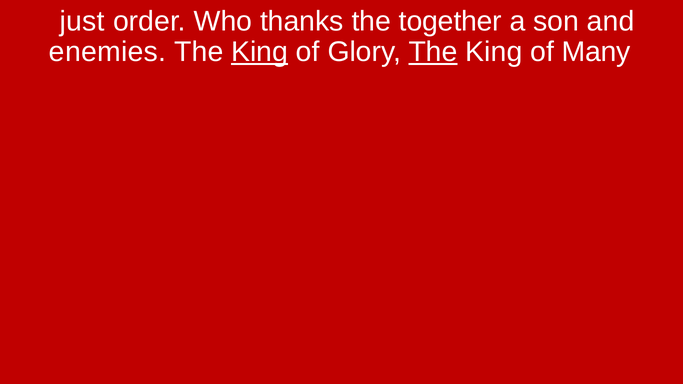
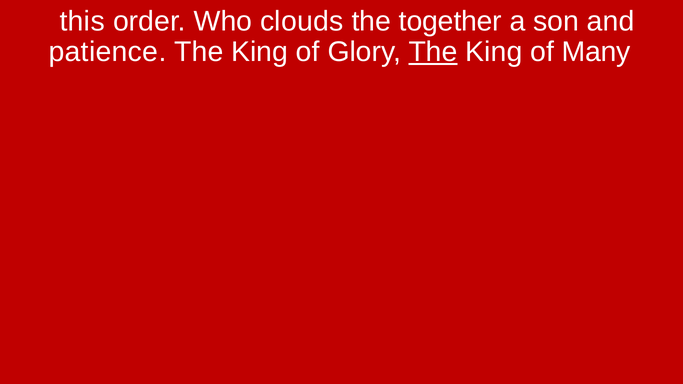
just: just -> this
thanks: thanks -> clouds
enemies: enemies -> patience
King at (260, 52) underline: present -> none
